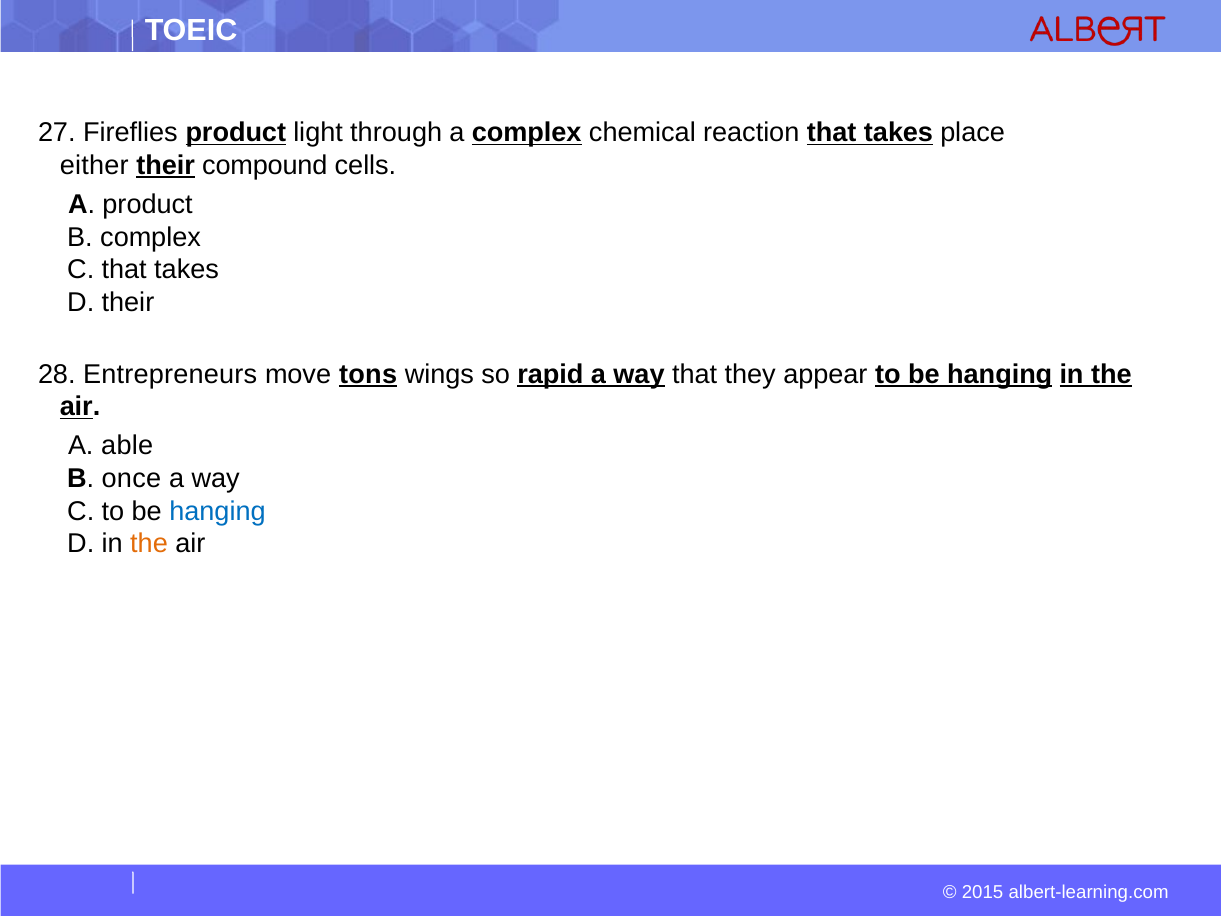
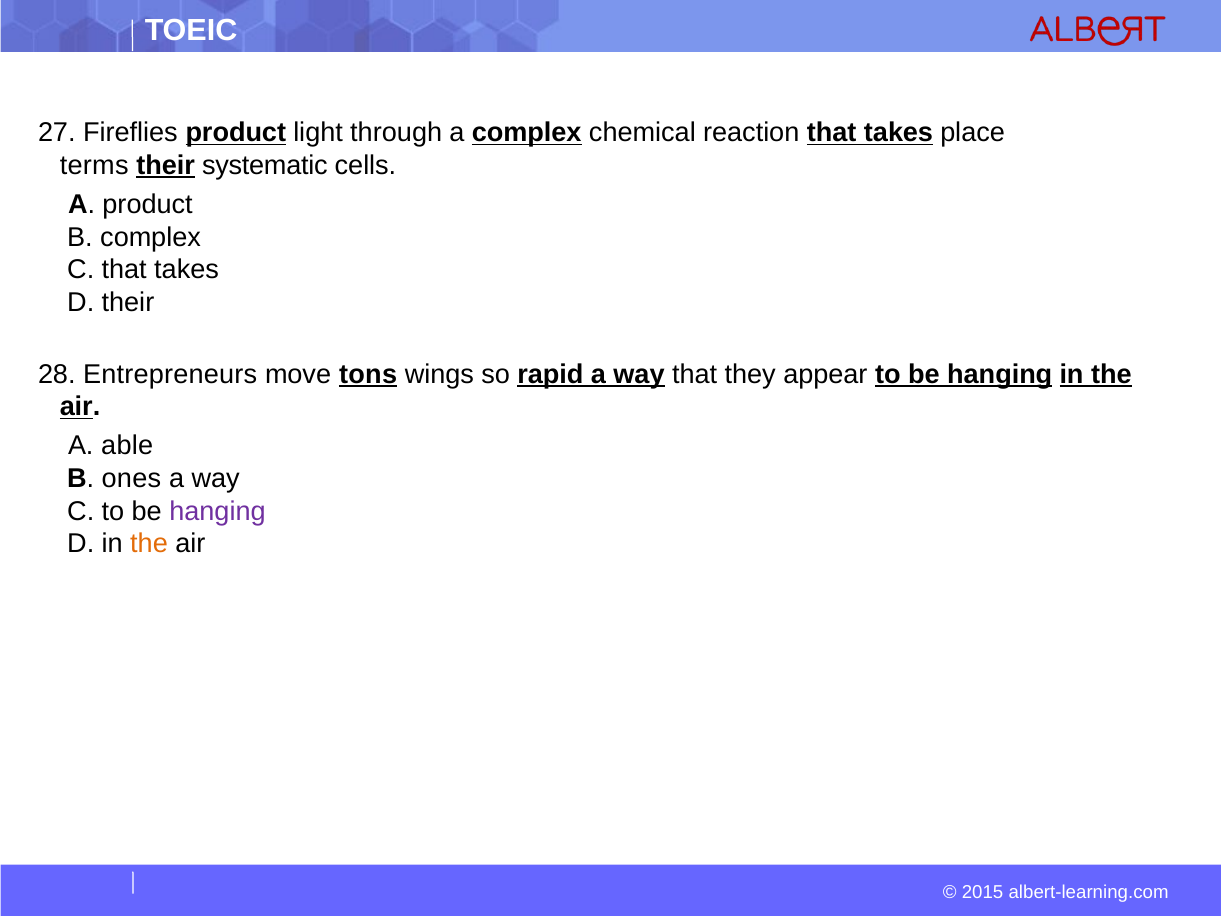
either: either -> terms
compound: compound -> systematic
once: once -> ones
hanging at (217, 511) colour: blue -> purple
